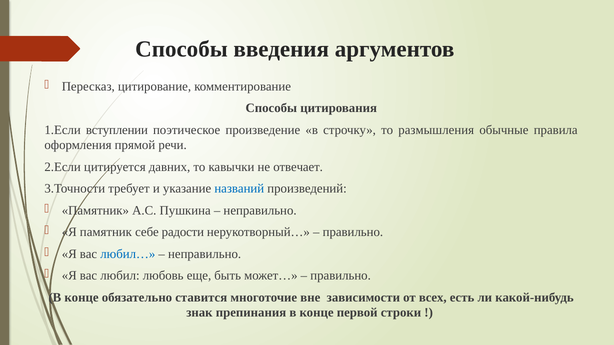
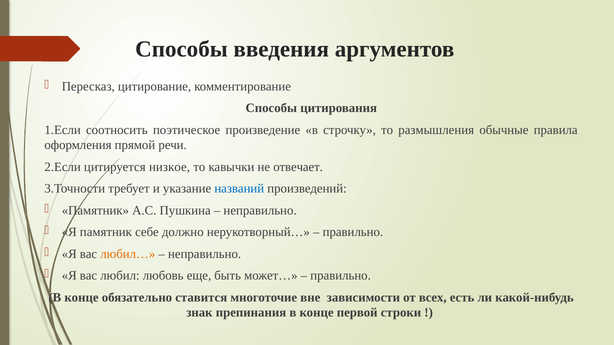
вступлении: вступлении -> соотносить
давних: давних -> низкое
радости: радости -> должно
любил… colour: blue -> orange
